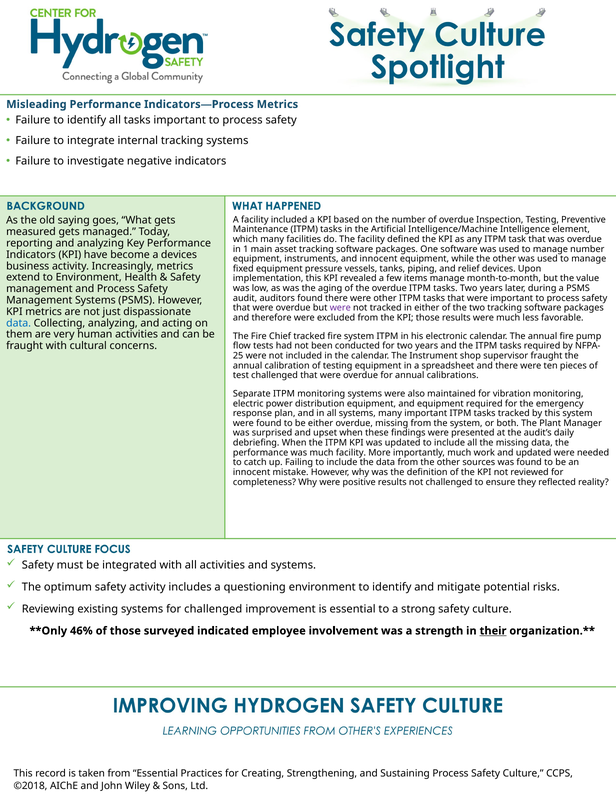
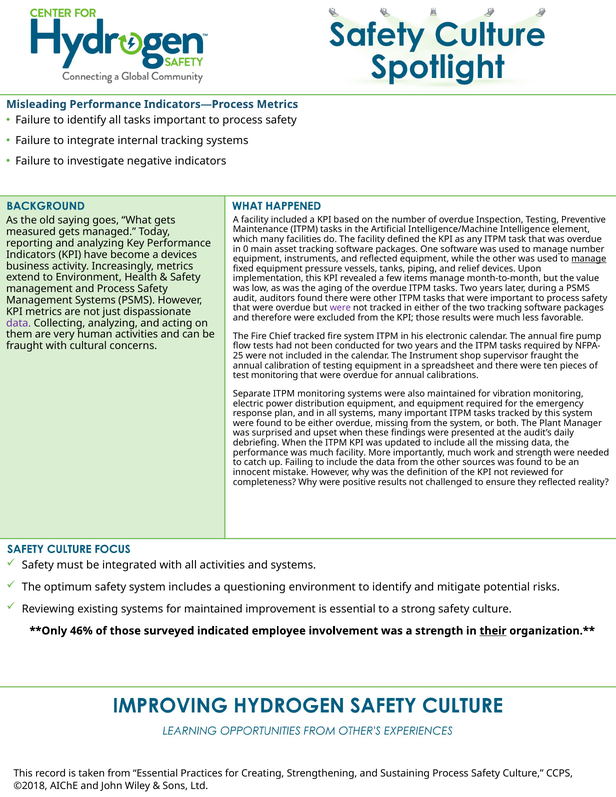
1: 1 -> 0
and innocent: innocent -> reflected
manage at (589, 259) underline: none -> present
data at (19, 323) colour: blue -> purple
test challenged: challenged -> monitoring
and updated: updated -> strength
safety activity: activity -> system
for challenged: challenged -> maintained
